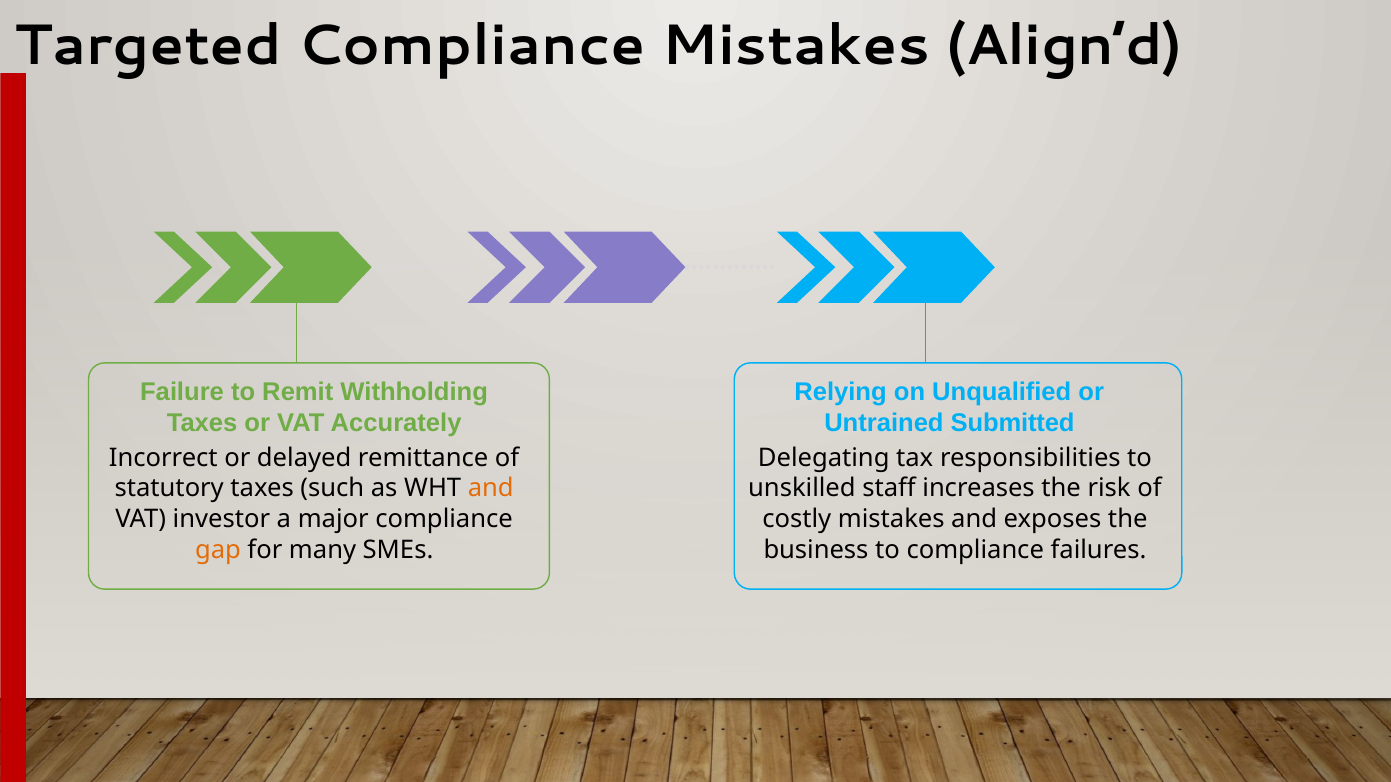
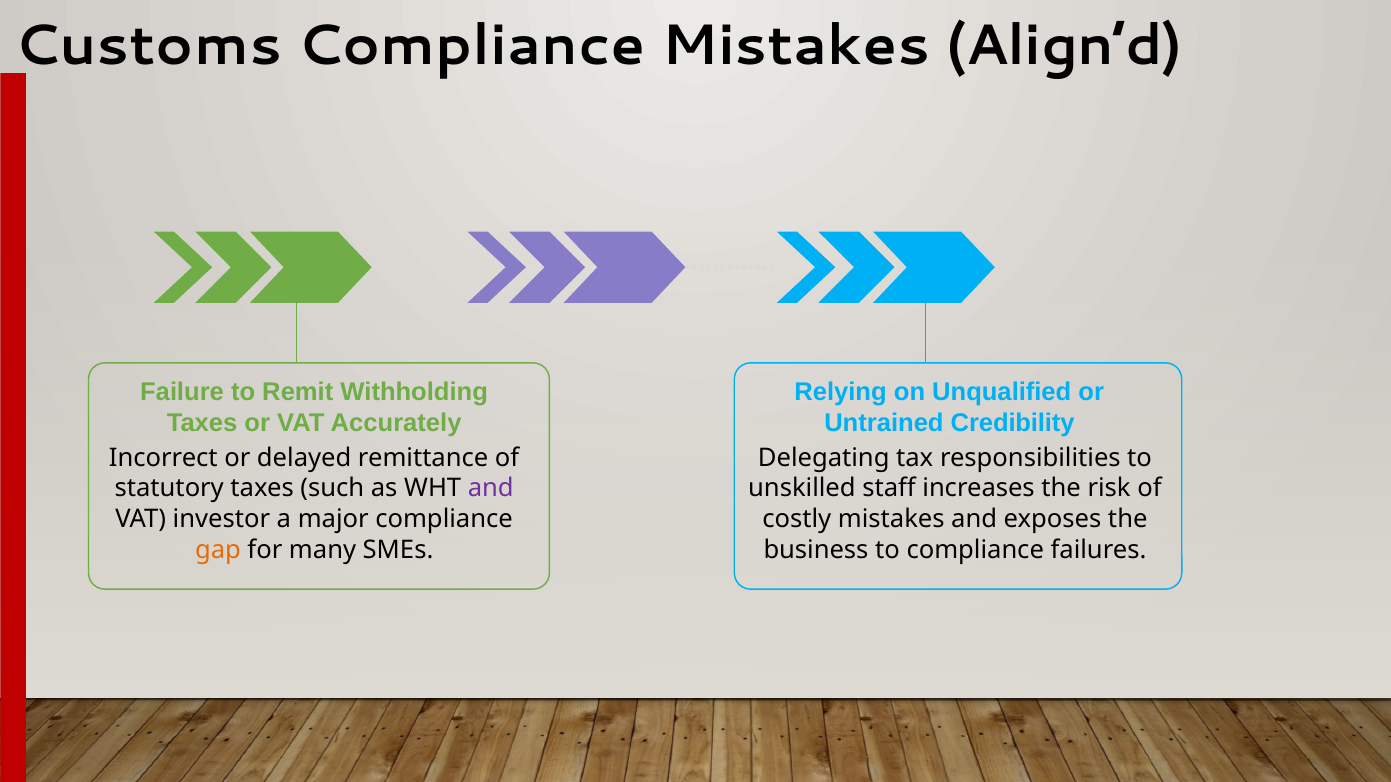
Targeted: Targeted -> Customs
Submitted: Submitted -> Credibility
and at (491, 488) colour: orange -> purple
